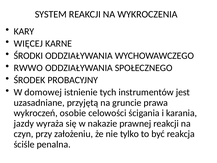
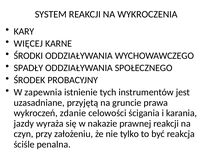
RWWO: RWWO -> SPADŁY
domowej: domowej -> zapewnia
osobie: osobie -> zdanie
